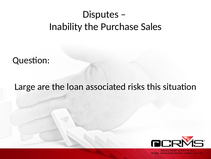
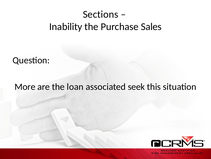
Disputes: Disputes -> Sections
Large: Large -> More
risks: risks -> seek
